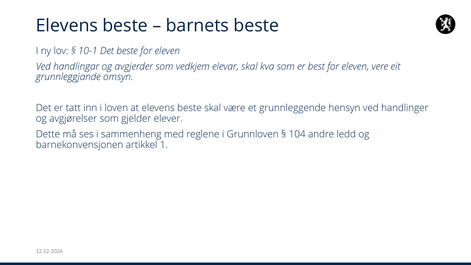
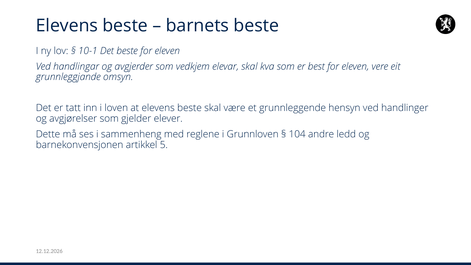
1: 1 -> 5
